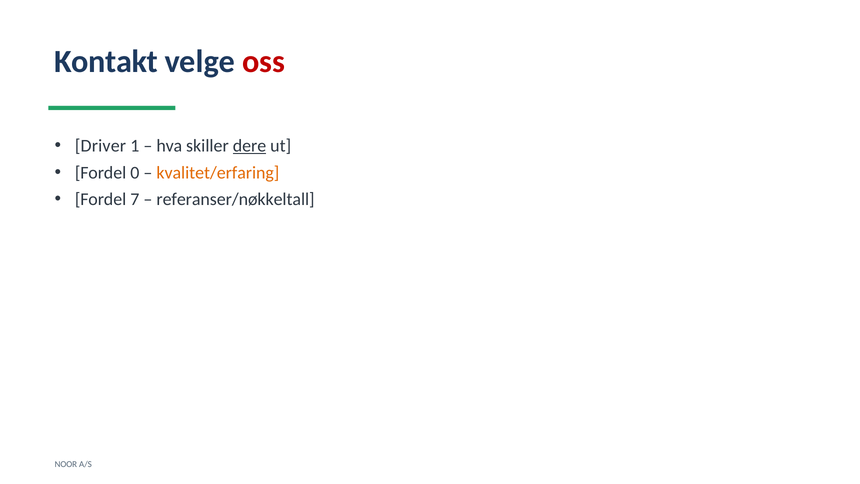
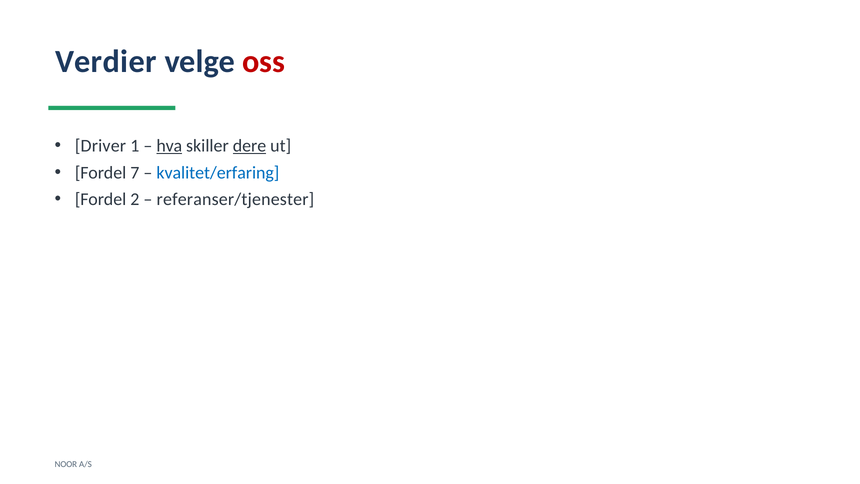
Kontakt: Kontakt -> Verdier
hva underline: none -> present
0: 0 -> 7
kvalitet/erfaring colour: orange -> blue
7: 7 -> 2
referanser/nøkkeltall: referanser/nøkkeltall -> referanser/tjenester
